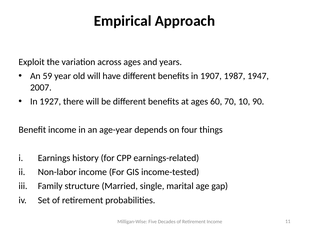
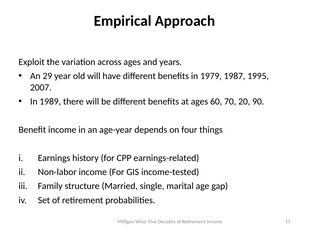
59: 59 -> 29
1907: 1907 -> 1979
1947: 1947 -> 1995
1927: 1927 -> 1989
10: 10 -> 20
